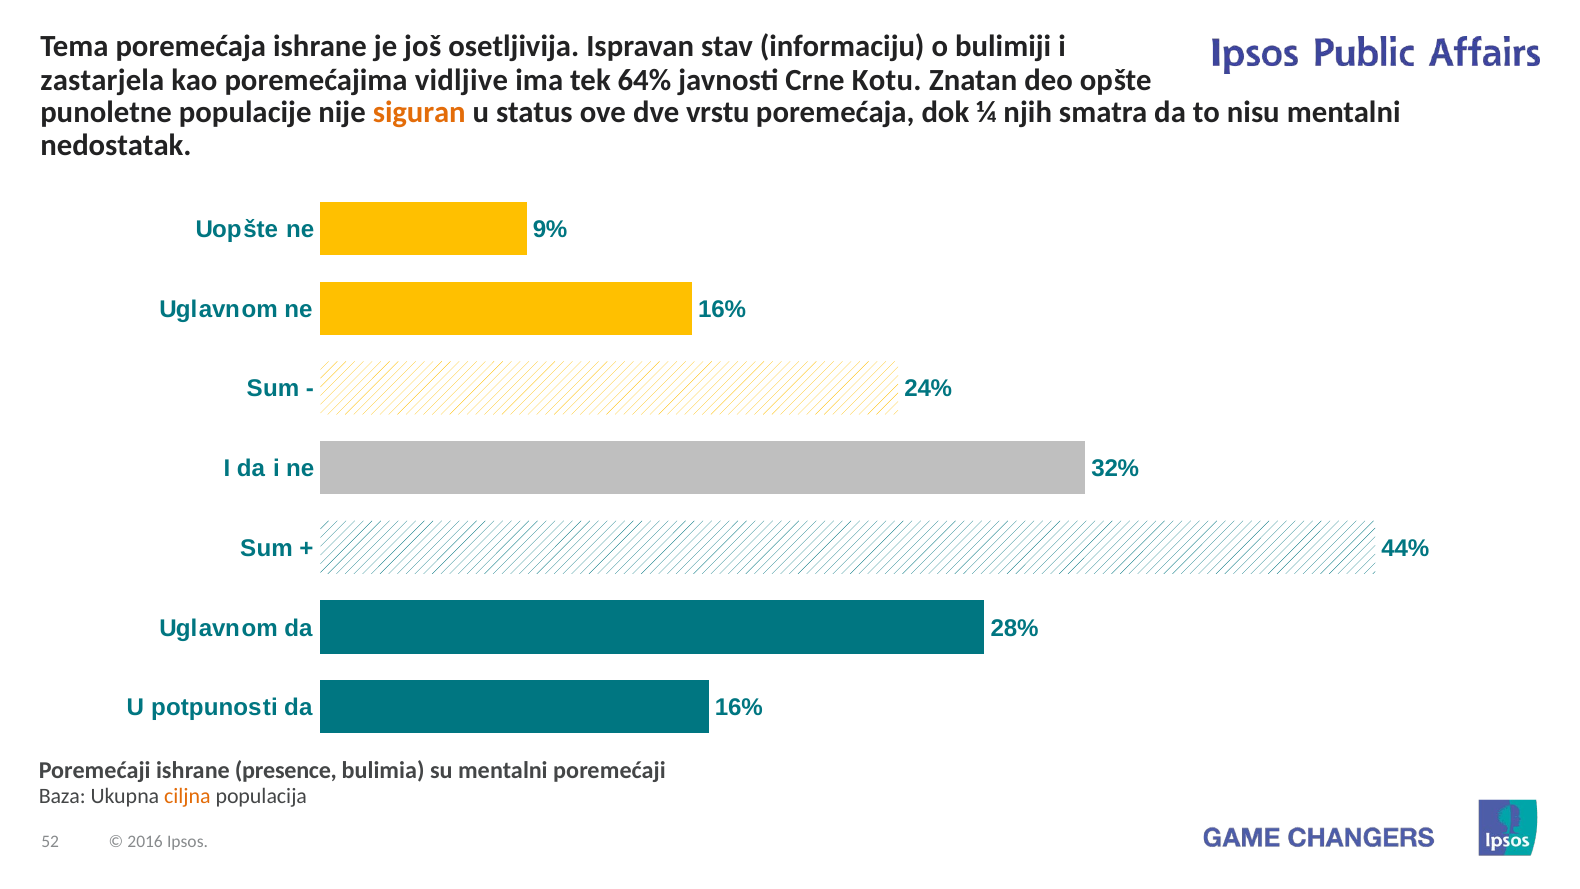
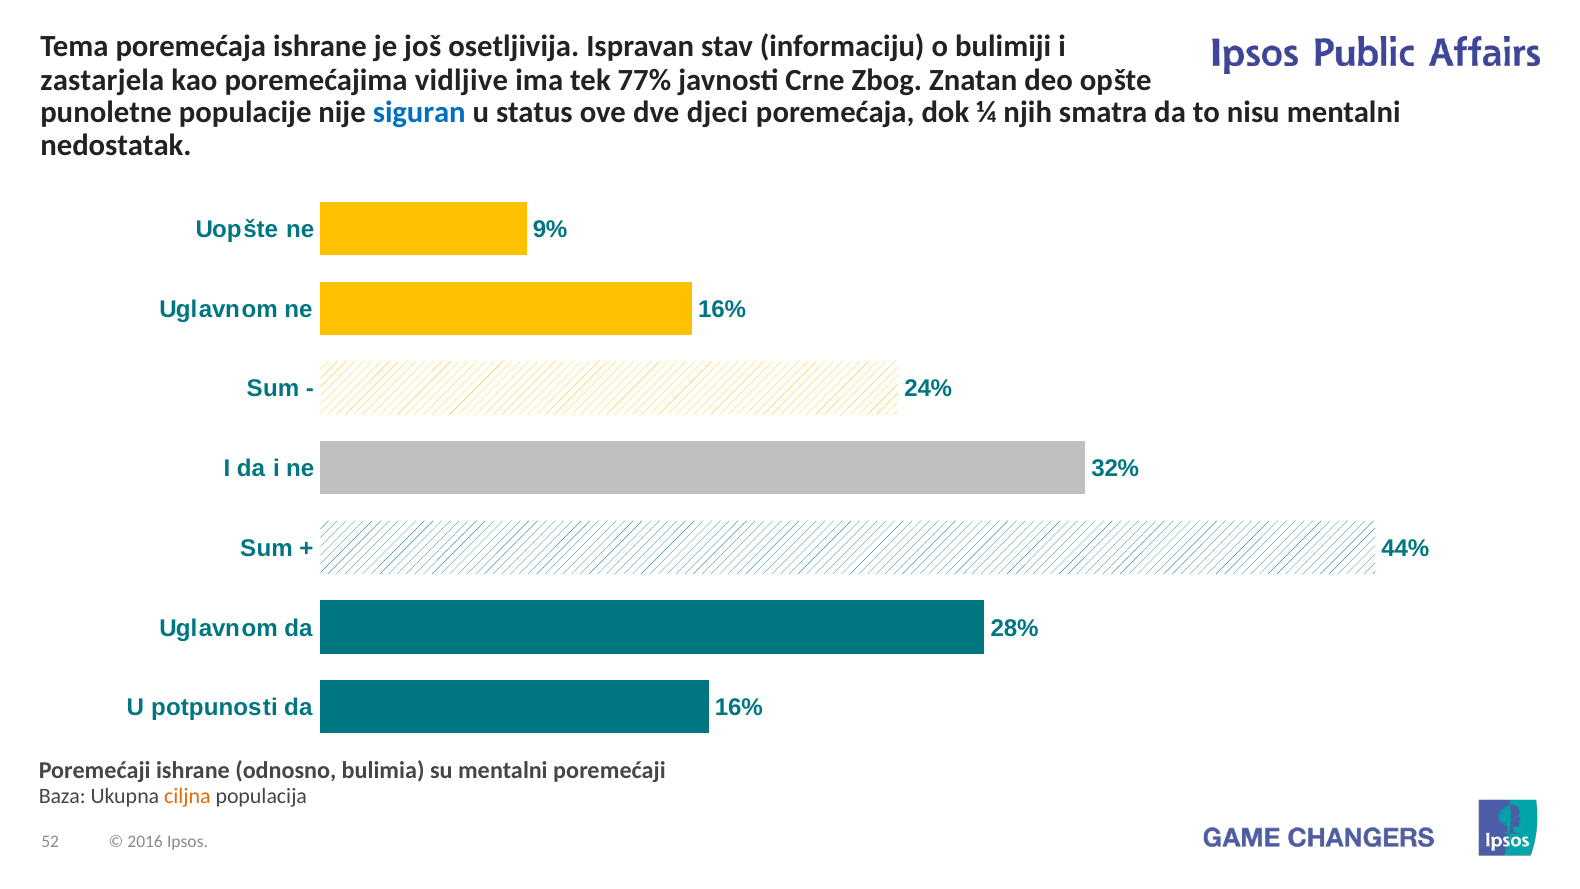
64%: 64% -> 77%
Kotu: Kotu -> Zbog
siguran colour: orange -> blue
vrstu: vrstu -> djeci
presence: presence -> odnosno
